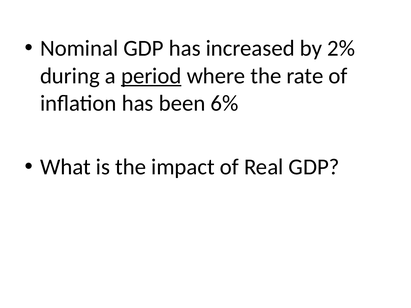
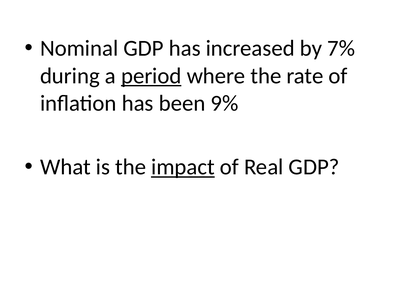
2%: 2% -> 7%
6%: 6% -> 9%
impact underline: none -> present
